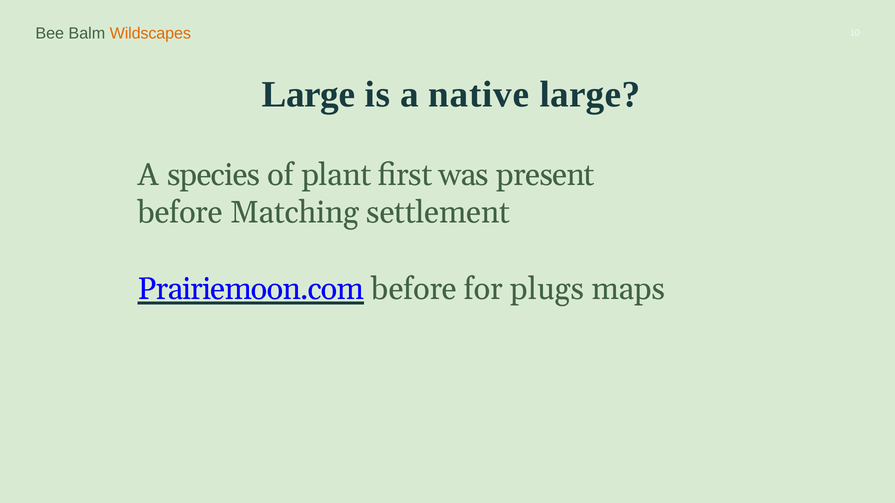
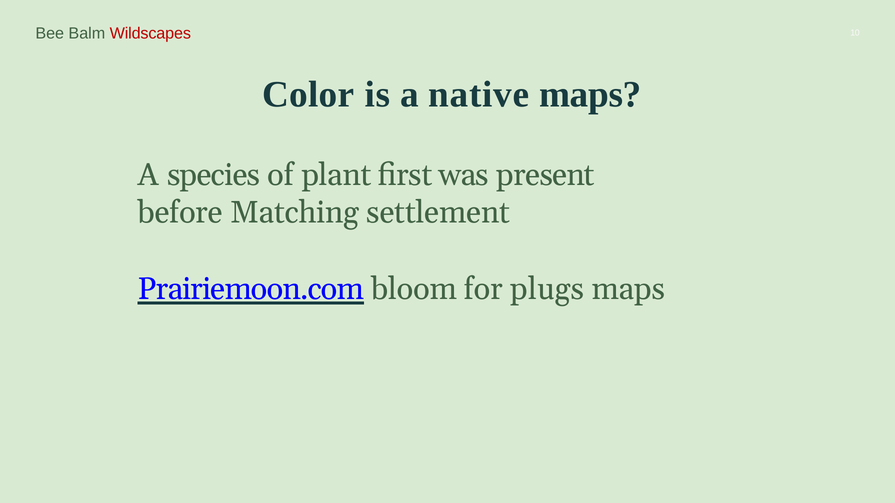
Wildscapes colour: orange -> red
Large at (308, 94): Large -> Color
native large: large -> maps
Prairiemoon.com before: before -> bloom
